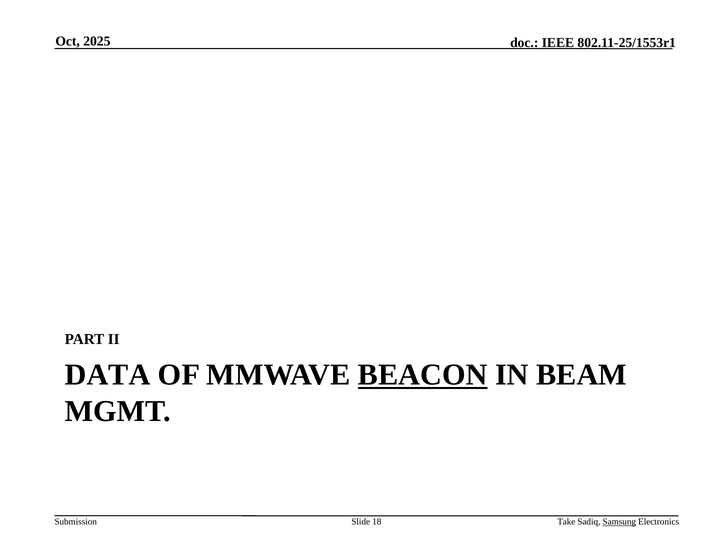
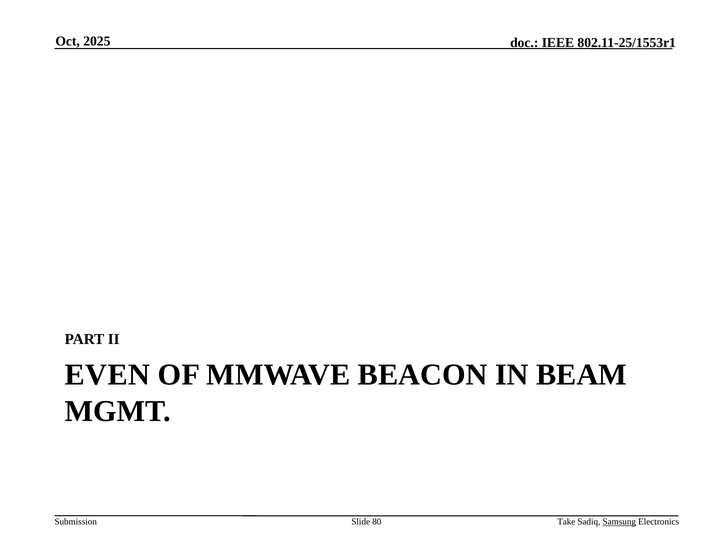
DATA: DATA -> EVEN
BEACON underline: present -> none
18: 18 -> 80
